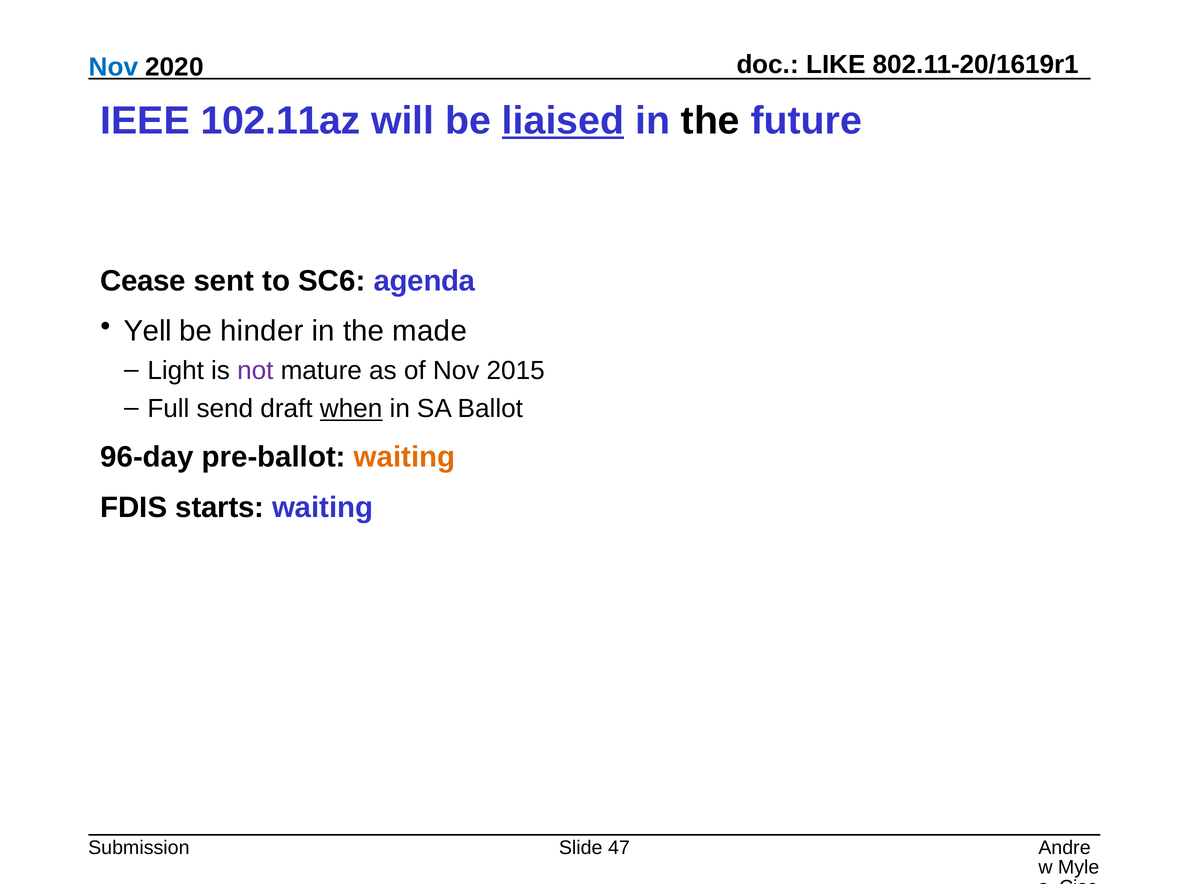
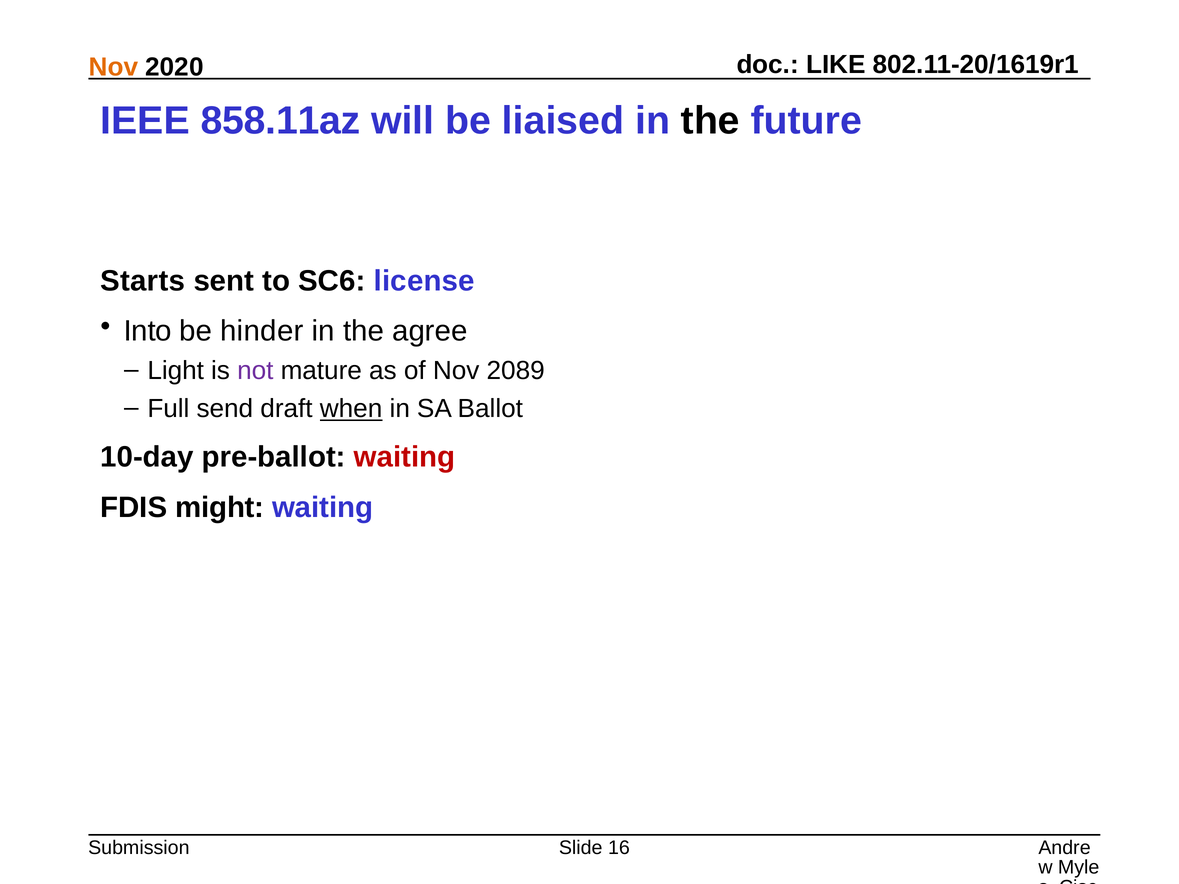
Nov at (114, 67) colour: blue -> orange
102.11az: 102.11az -> 858.11az
liaised underline: present -> none
Cease: Cease -> Starts
agenda: agenda -> license
Yell: Yell -> Into
made: made -> agree
2015: 2015 -> 2089
96-day: 96-day -> 10-day
waiting at (405, 457) colour: orange -> red
starts: starts -> might
47: 47 -> 16
